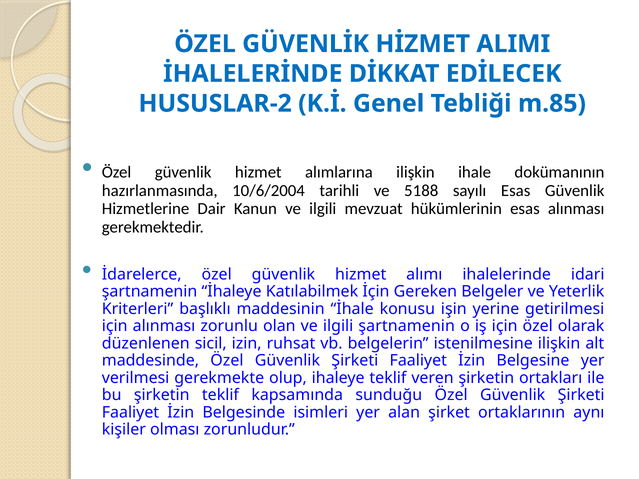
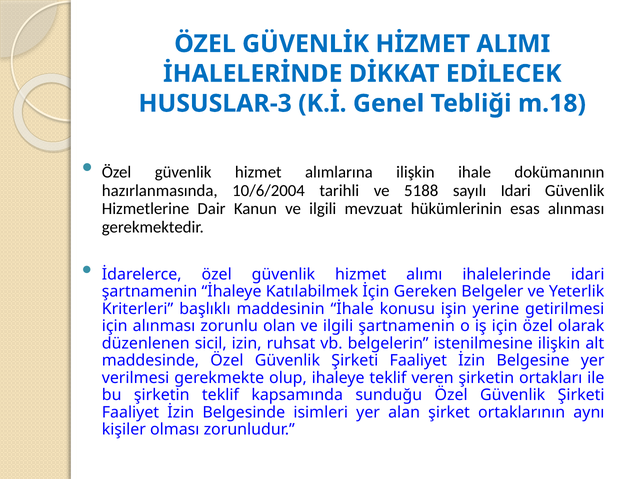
HUSUSLAR-2: HUSUSLAR-2 -> HUSUSLAR-3
m.85: m.85 -> m.18
sayılı Esas: Esas -> Idari
